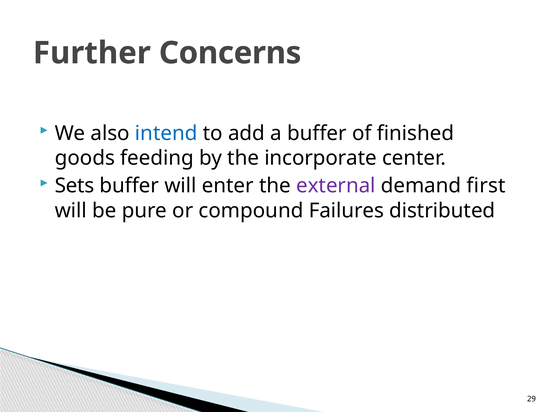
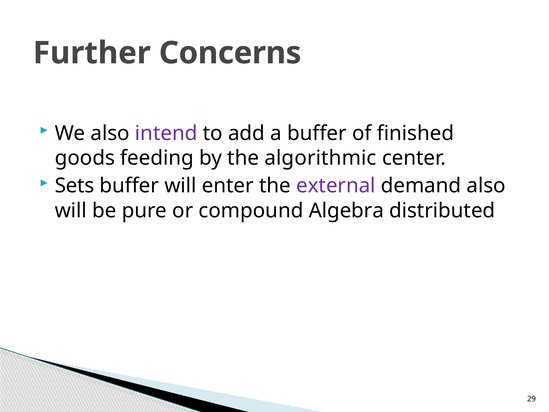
intend colour: blue -> purple
incorporate: incorporate -> algorithmic
demand first: first -> also
Failures: Failures -> Algebra
